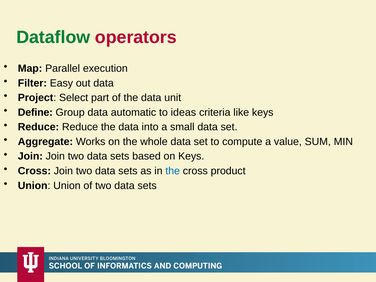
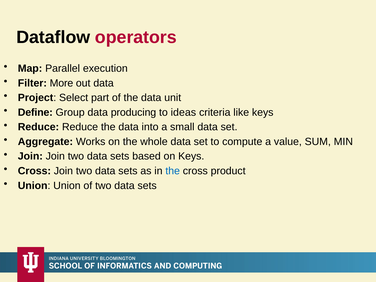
Dataflow colour: green -> black
Easy: Easy -> More
automatic: automatic -> producing
